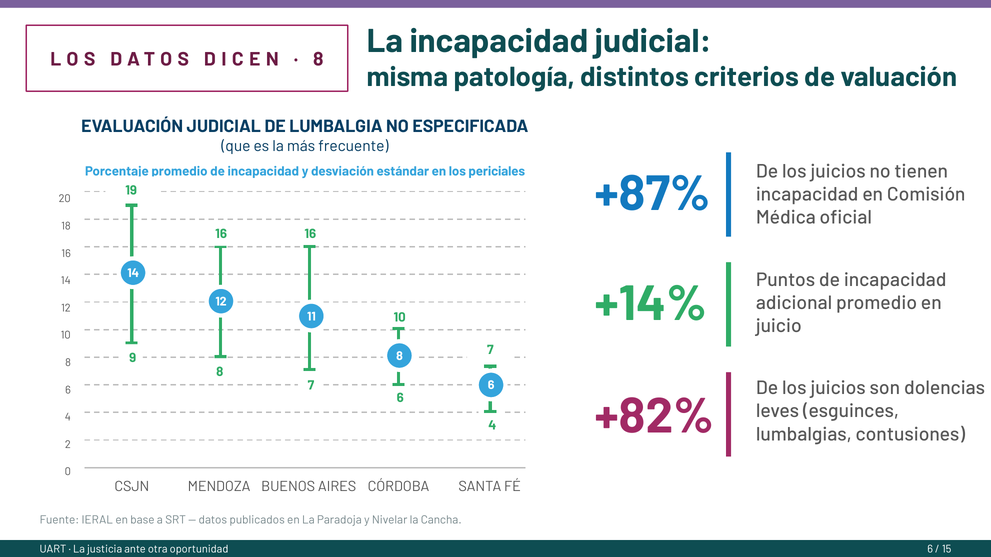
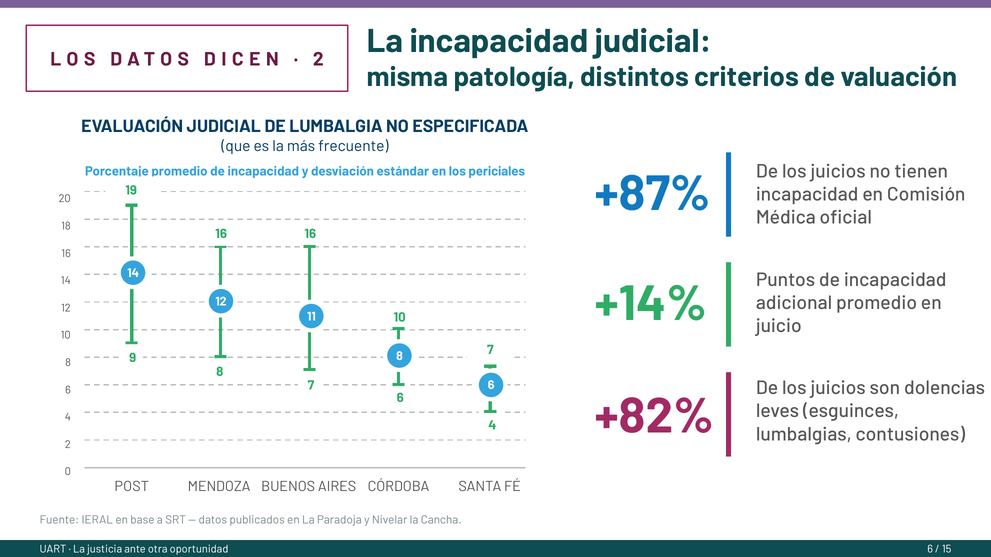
8 at (318, 59): 8 -> 2
CSJN: CSJN -> POST
